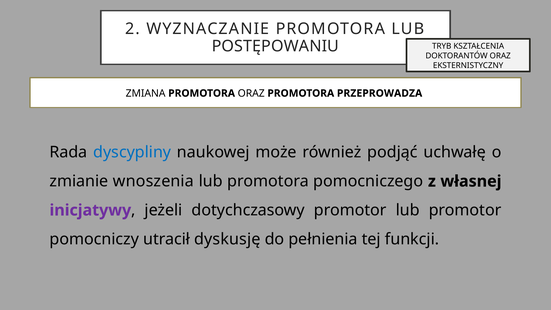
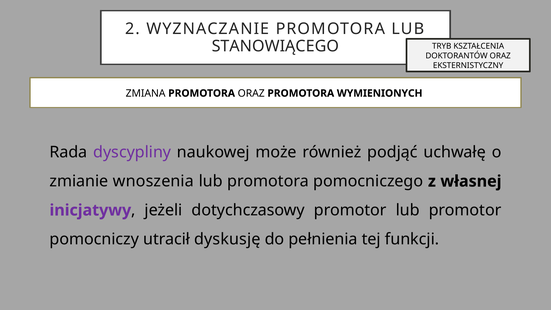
POSTĘPOWANIU: POSTĘPOWANIU -> STANOWIĄCEGO
PRZEPROWADZA: PRZEPROWADZA -> WYMIENIONYCH
dyscypliny colour: blue -> purple
